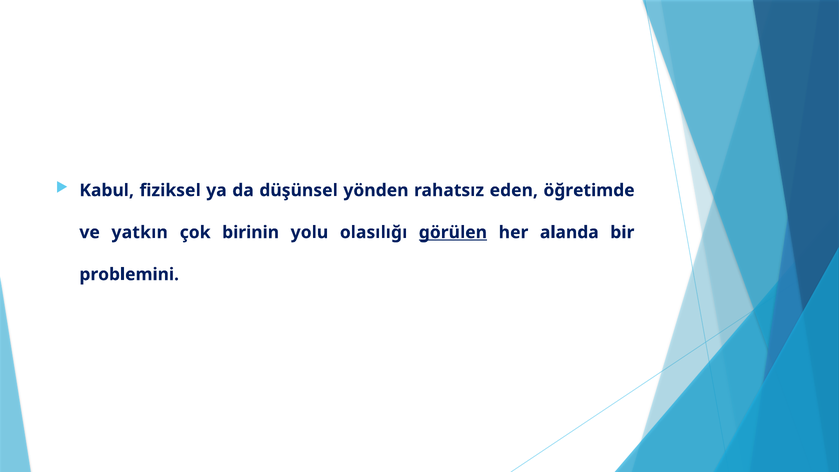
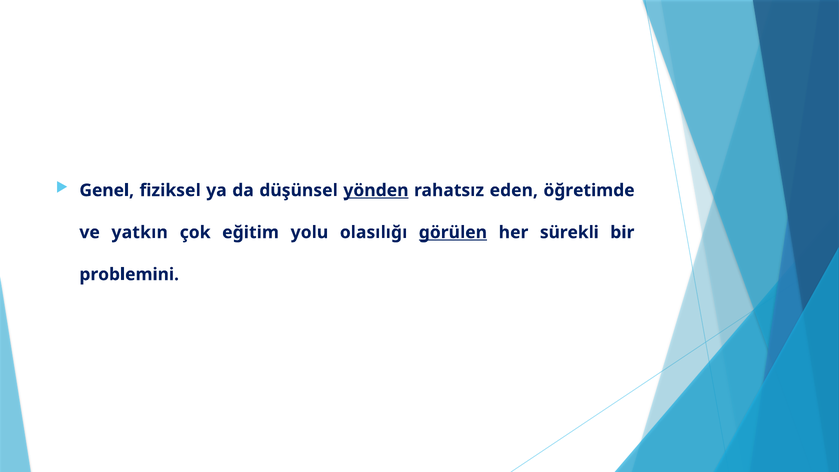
Kabul: Kabul -> Genel
yönden underline: none -> present
birinin: birinin -> eğitim
alanda: alanda -> sürekli
